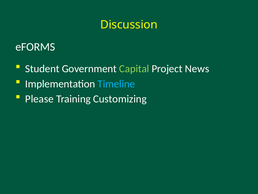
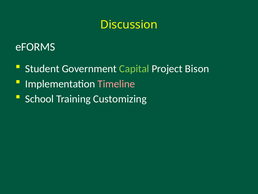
News: News -> Bison
Timeline colour: light blue -> pink
Please: Please -> School
